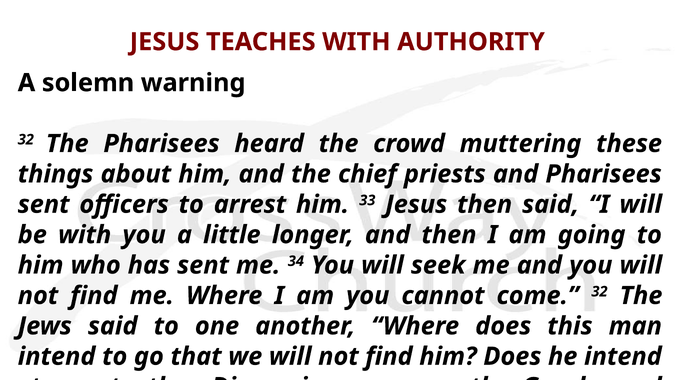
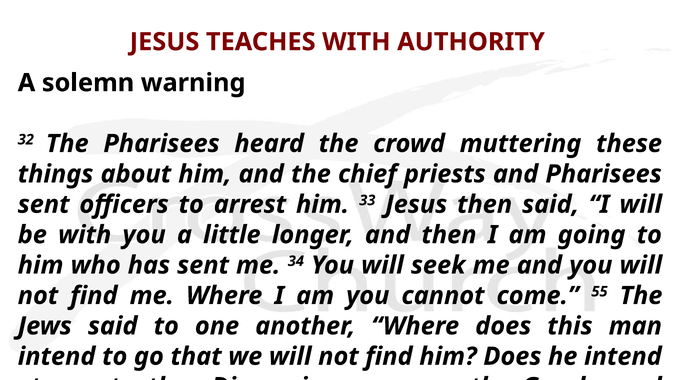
come 32: 32 -> 55
